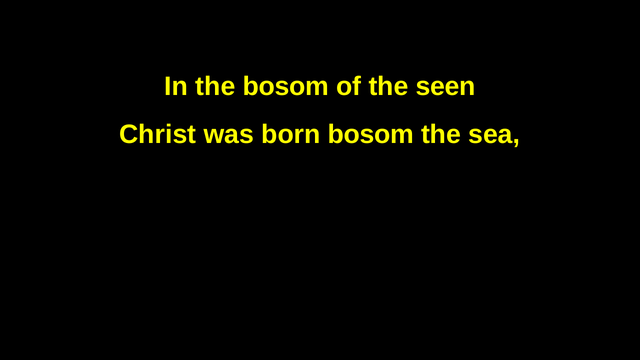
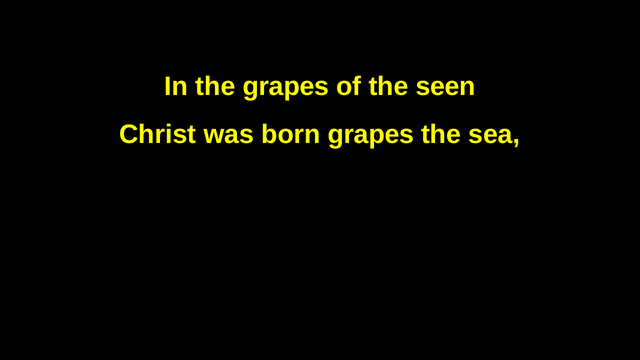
the bosom: bosom -> grapes
born bosom: bosom -> grapes
